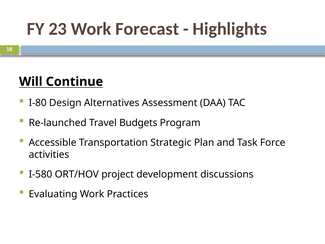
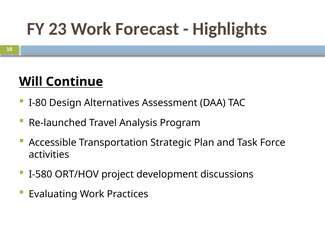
Budgets: Budgets -> Analysis
